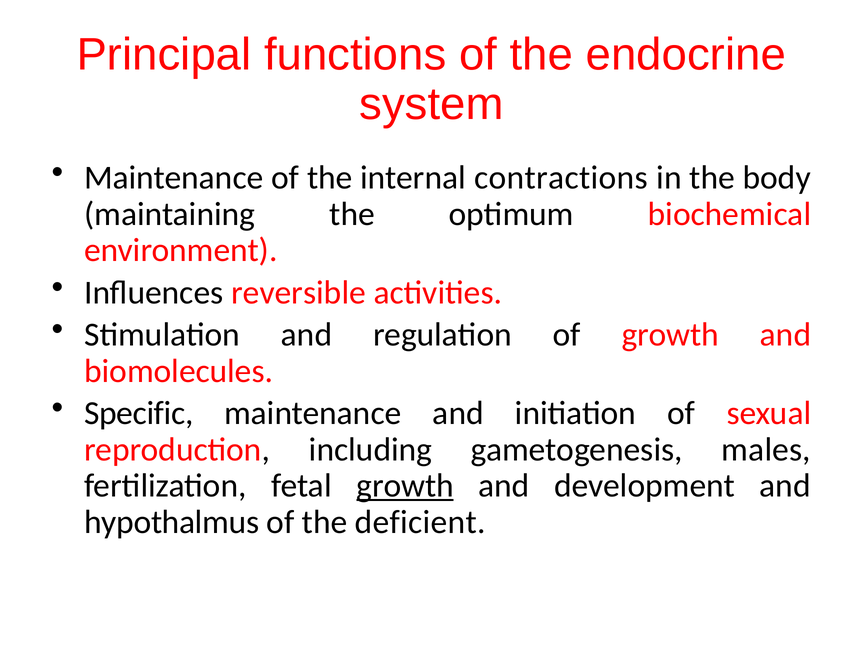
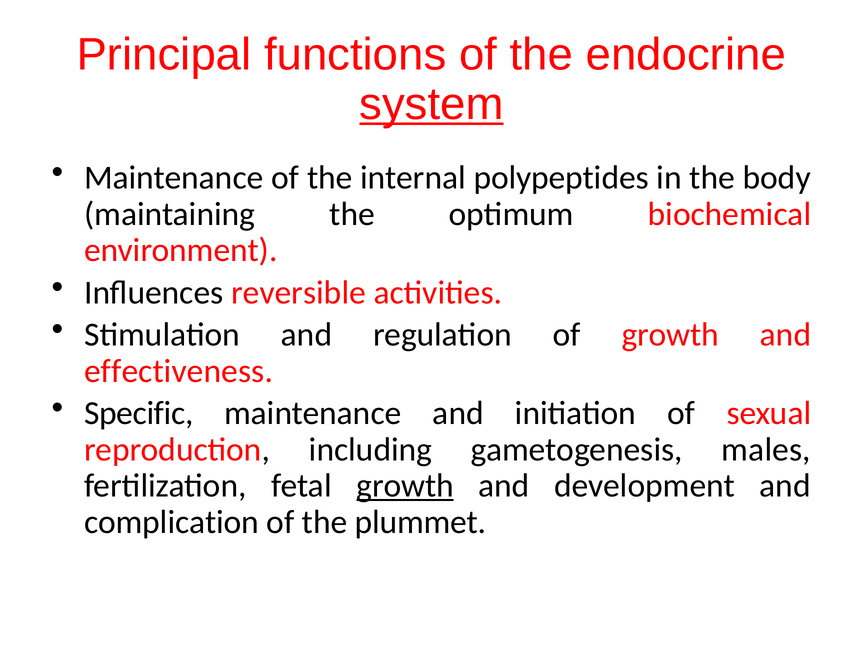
system underline: none -> present
contractions: contractions -> polypeptides
biomolecules: biomolecules -> effectiveness
hypothalmus: hypothalmus -> complication
deficient: deficient -> plummet
